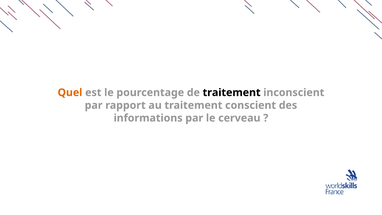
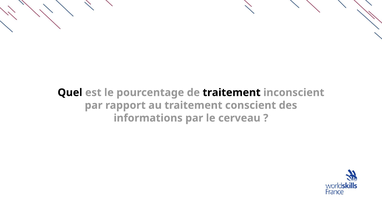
Quel colour: orange -> black
